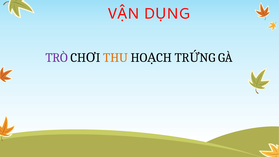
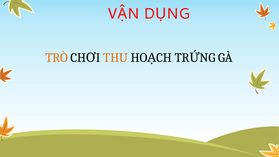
TRÒ colour: purple -> orange
